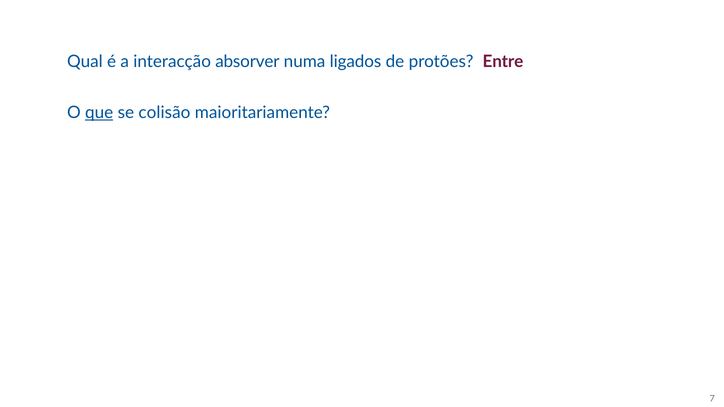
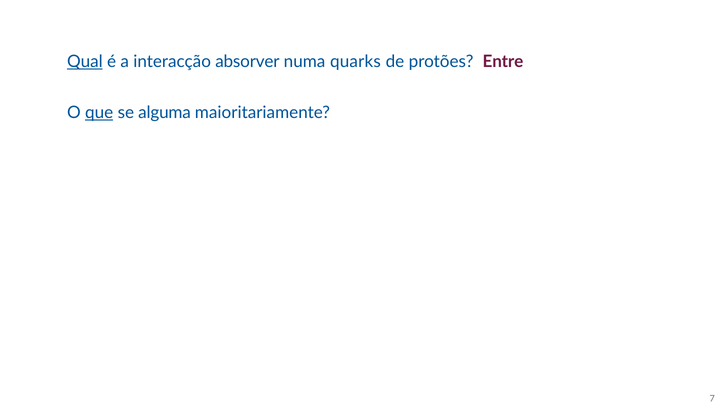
Qual underline: none -> present
ligados: ligados -> quarks
colisão: colisão -> alguma
